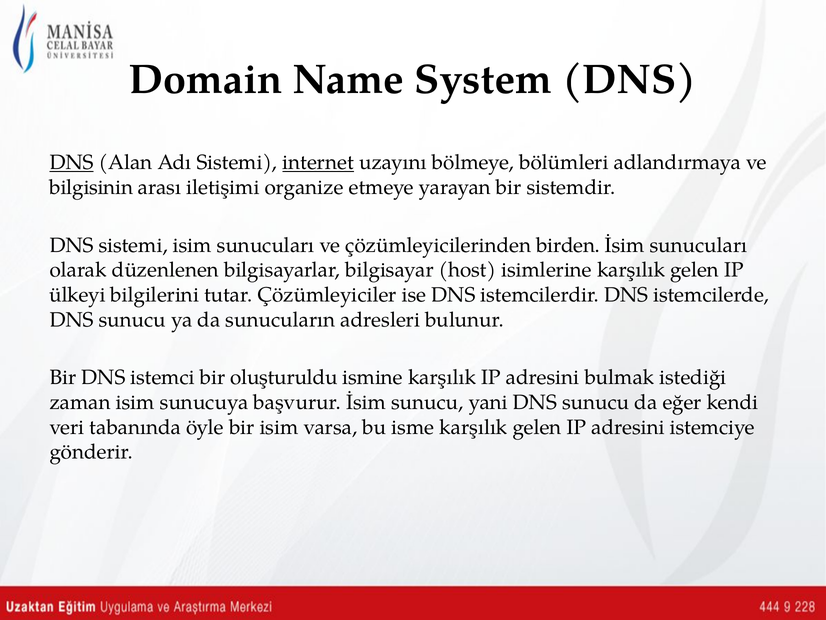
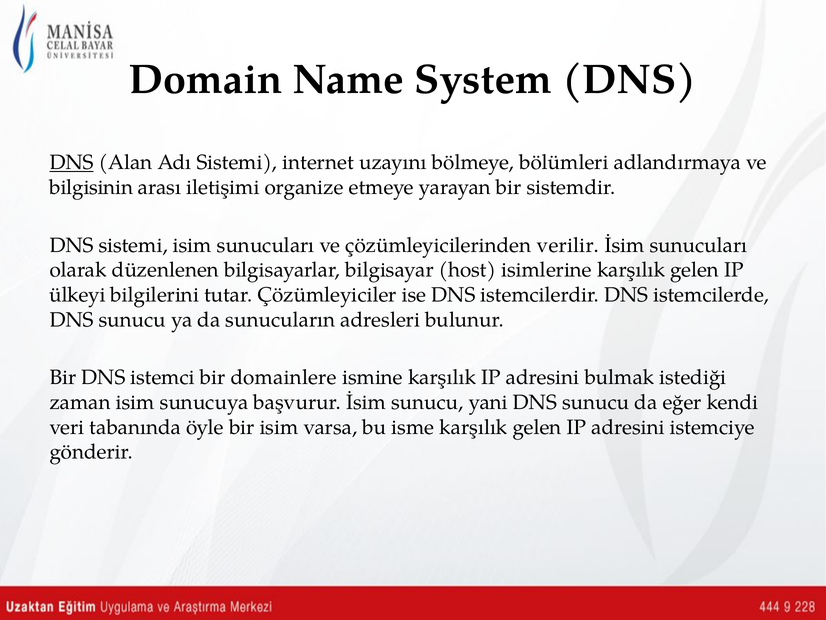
internet underline: present -> none
birden: birden -> verilir
oluşturuldu: oluşturuldu -> domainlere
